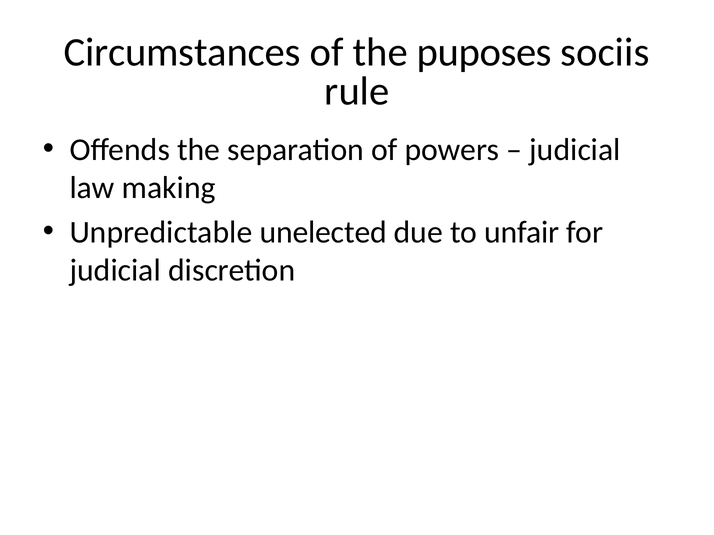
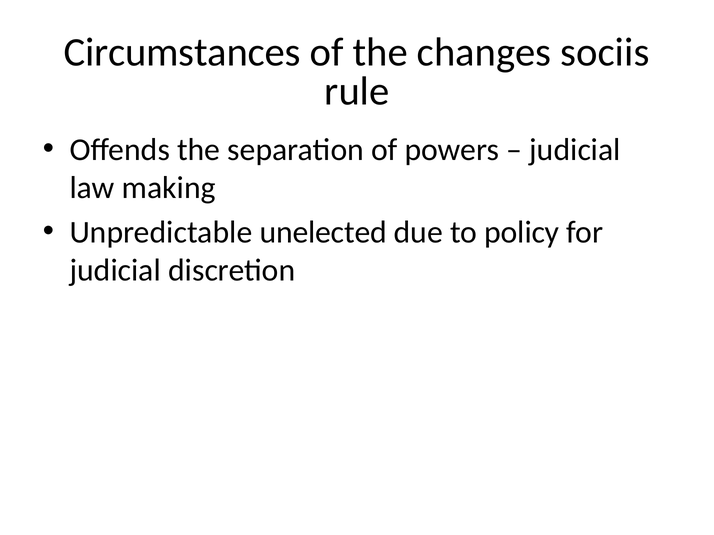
puposes: puposes -> changes
unfair: unfair -> policy
